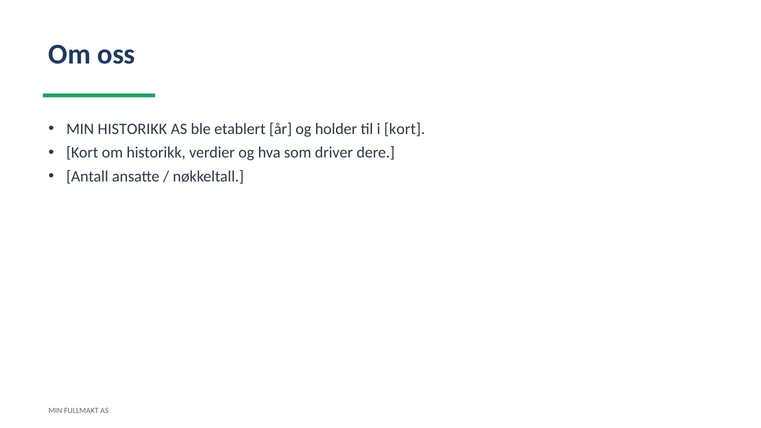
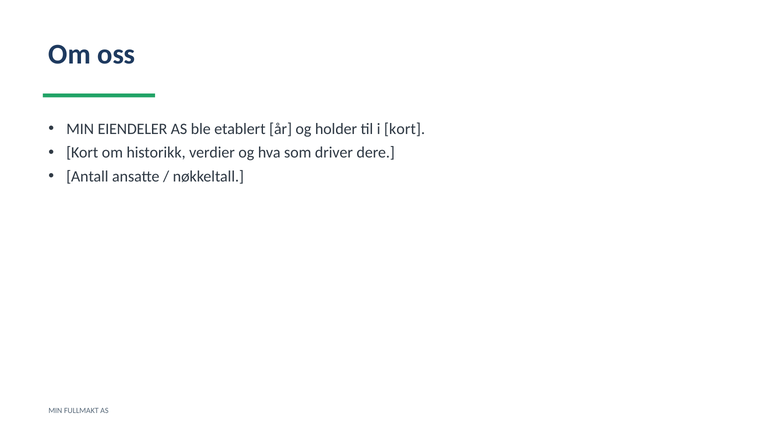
MIN HISTORIKK: HISTORIKK -> EIENDELER
